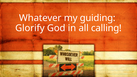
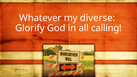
guiding: guiding -> diverse
